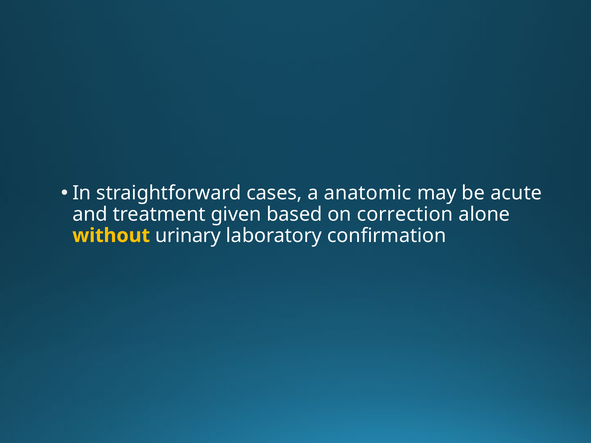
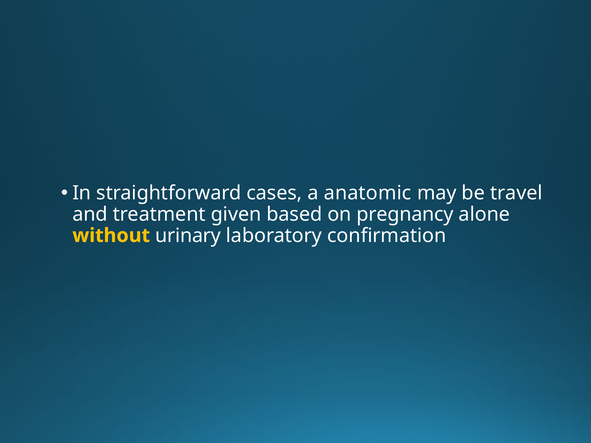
acute: acute -> travel
correction: correction -> pregnancy
